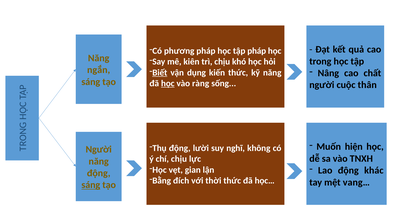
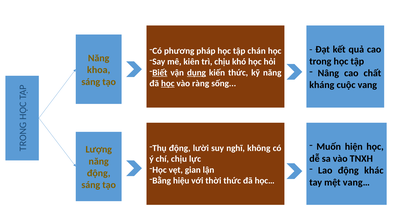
tập pháp: pháp -> chán
ngắn: ngắn -> khoa
dụng underline: none -> present
người at (322, 85): người -> kháng
thân: thân -> vang
Người at (99, 150): Người -> Lượng
đích: đích -> hiệu
sáng at (91, 185) underline: present -> none
